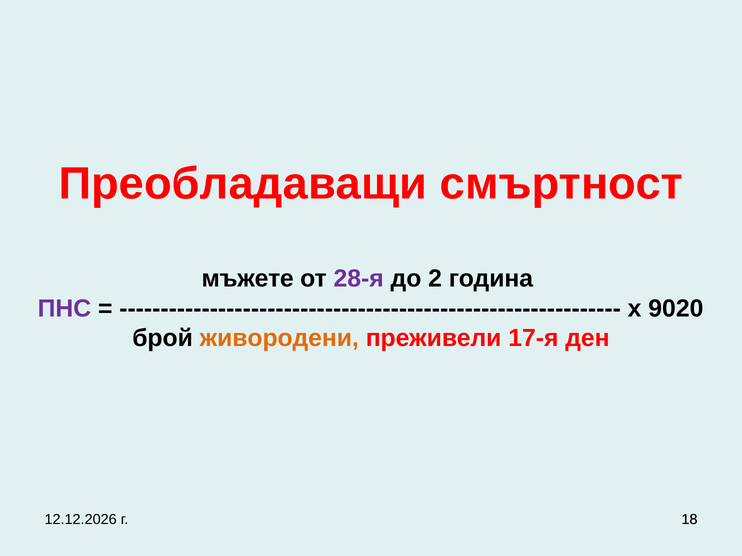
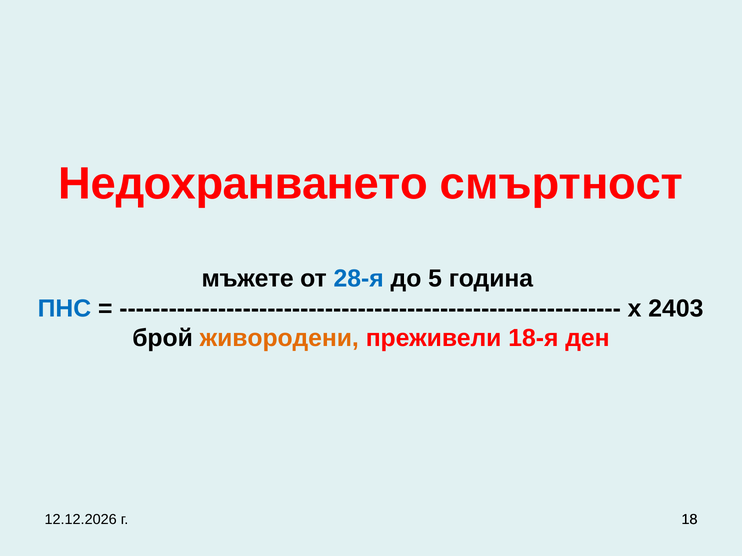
Преобладаващи: Преобладаващи -> Недохранването
28-я colour: purple -> blue
2: 2 -> 5
ПНС colour: purple -> blue
9020: 9020 -> 2403
17-я: 17-я -> 18-я
